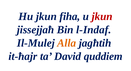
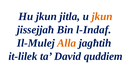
fiha: fiha -> jitla
jkun at (102, 16) colour: red -> orange
it-ħajr: it-ħajr -> it-lilek
